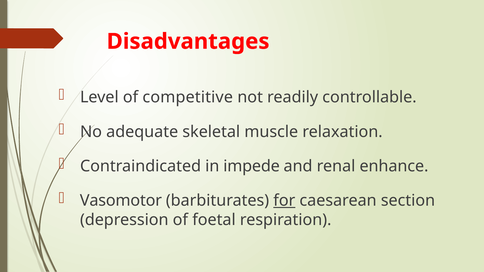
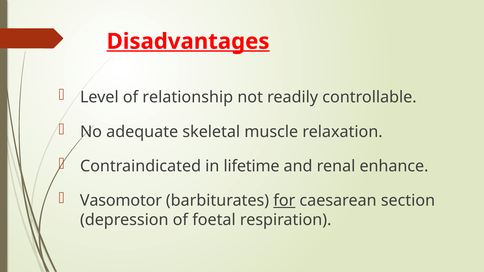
Disadvantages underline: none -> present
competitive: competitive -> relationship
impede: impede -> lifetime
